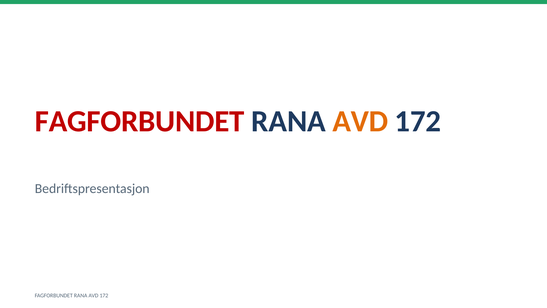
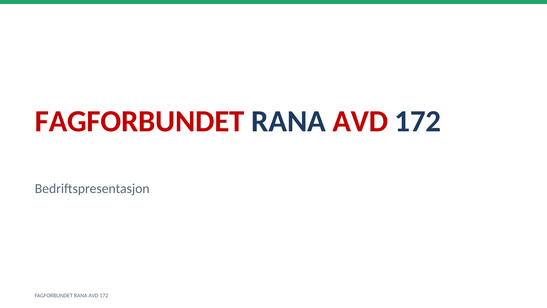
AVD at (360, 121) colour: orange -> red
